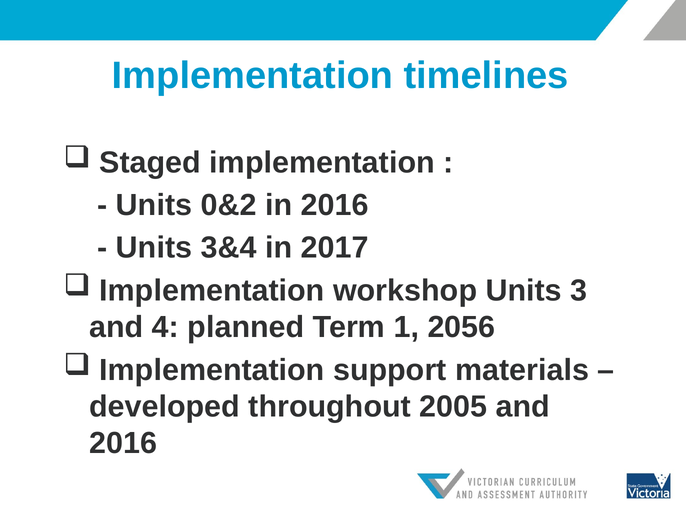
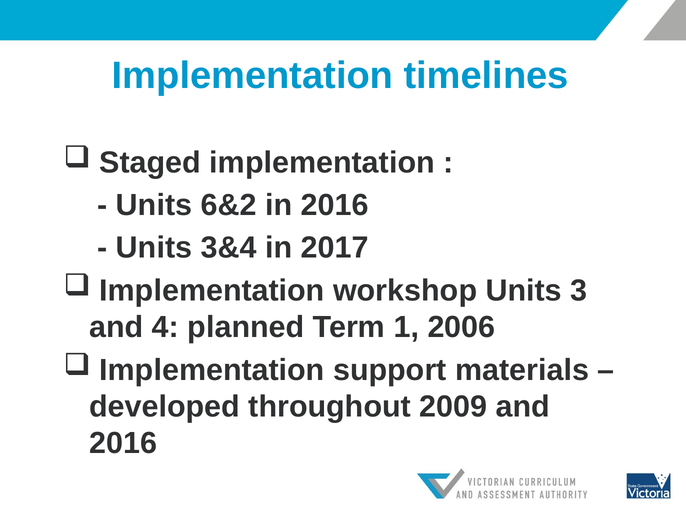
0&2: 0&2 -> 6&2
2056: 2056 -> 2006
2005: 2005 -> 2009
